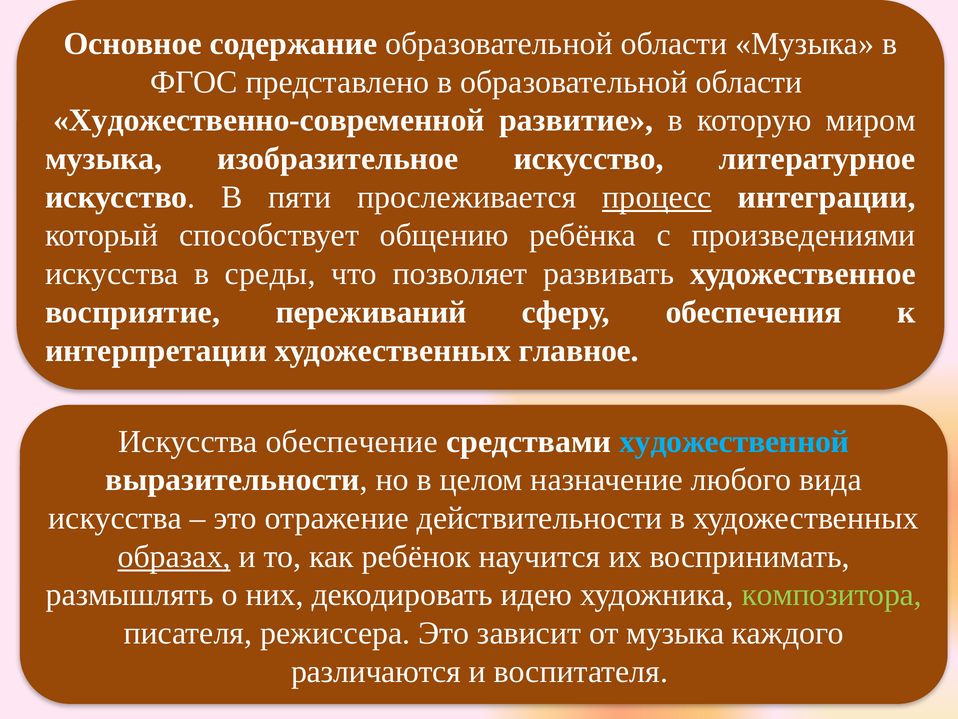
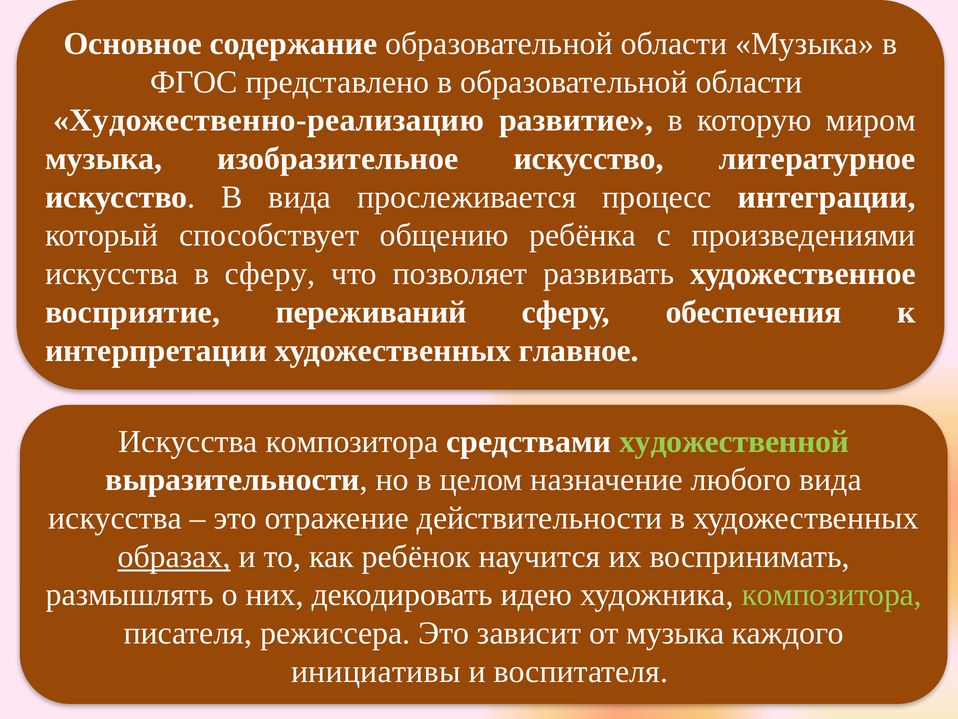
Художественно-современной: Художественно-современной -> Художественно-реализацию
В пяти: пяти -> вида
процесс underline: present -> none
в среды: среды -> сферу
Искусства обеспечение: обеспечение -> композитора
художественной colour: light blue -> light green
различаются: различаются -> инициативы
